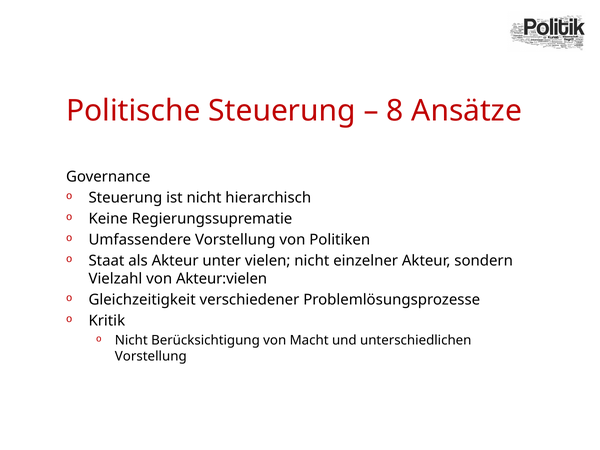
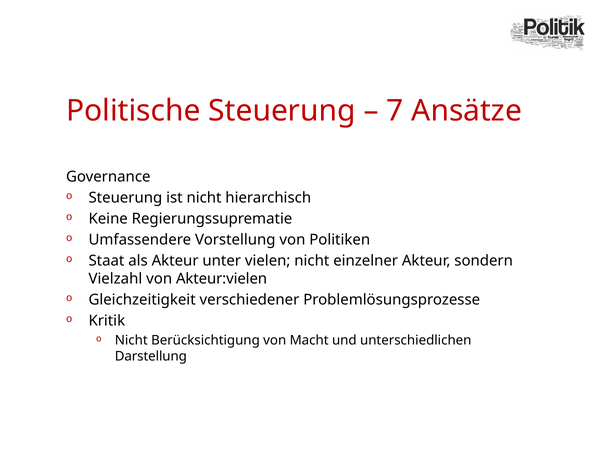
8: 8 -> 7
Vorstellung at (151, 356): Vorstellung -> Darstellung
